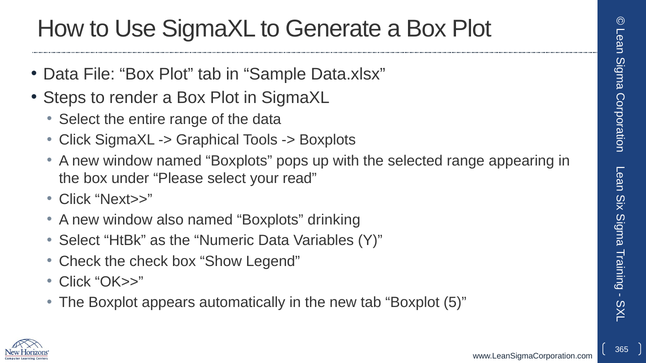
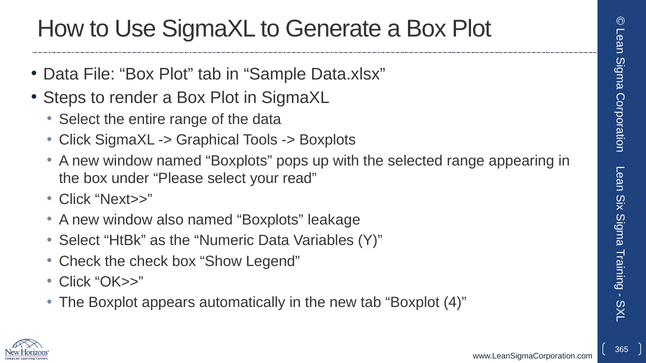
drinking: drinking -> leakage
5: 5 -> 4
